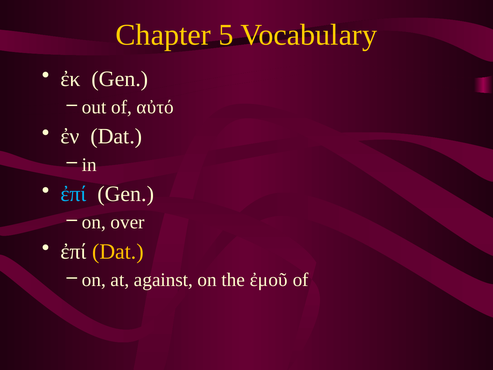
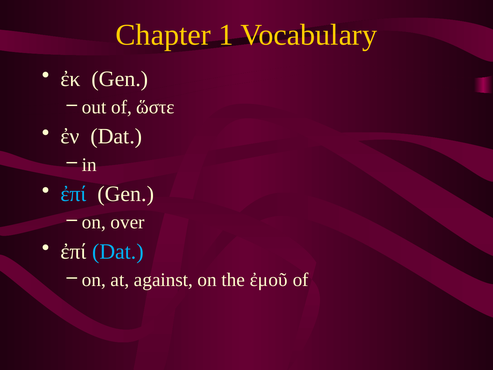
5: 5 -> 1
αὐτό: αὐτό -> ὥστε
Dat at (118, 251) colour: yellow -> light blue
